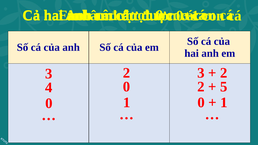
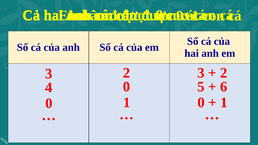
0 2: 2 -> 5
5: 5 -> 6
